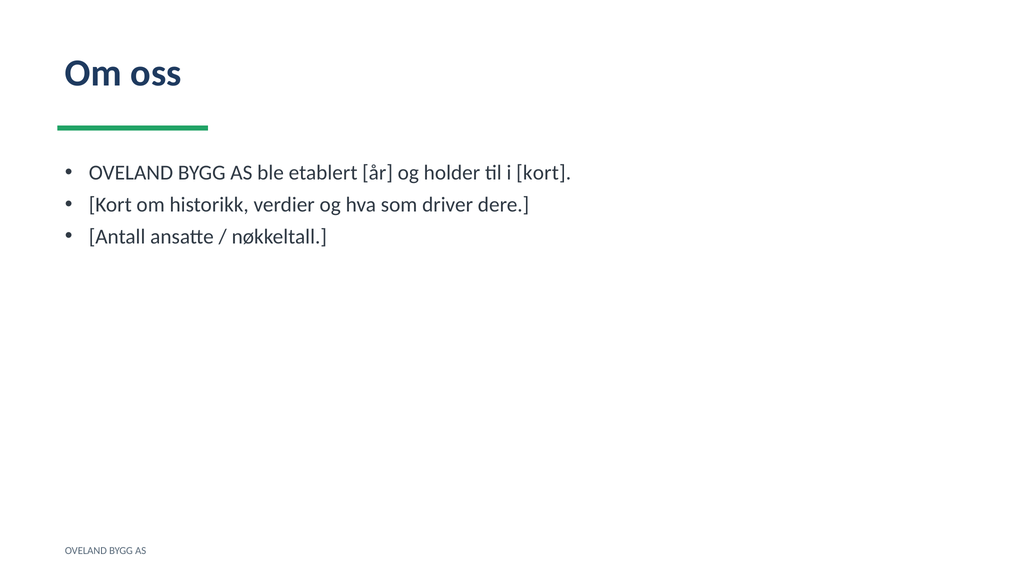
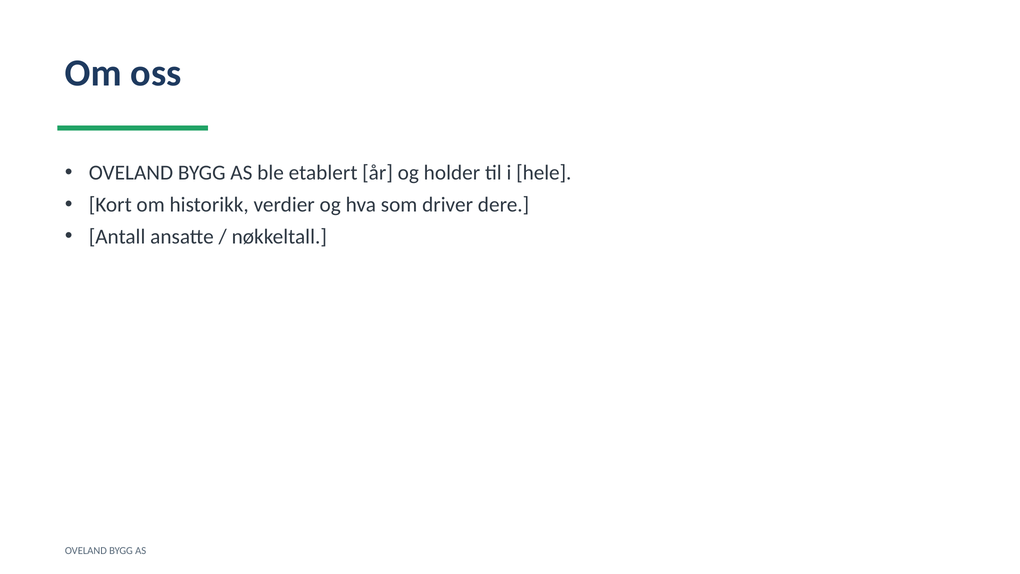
i kort: kort -> hele
